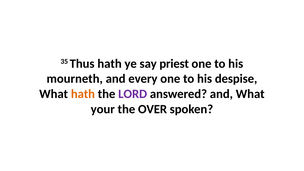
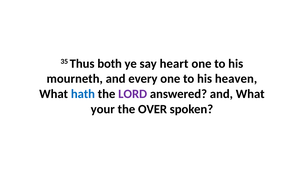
Thus hath: hath -> both
priest: priest -> heart
despise: despise -> heaven
hath at (83, 94) colour: orange -> blue
